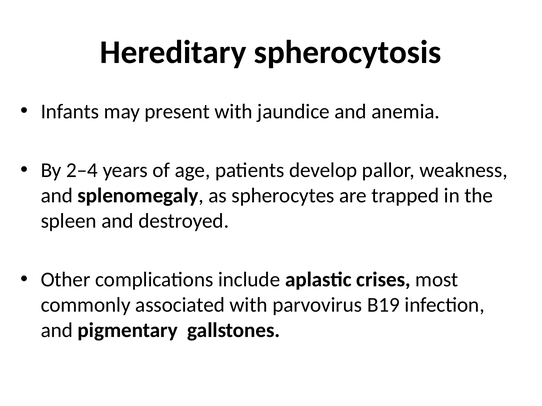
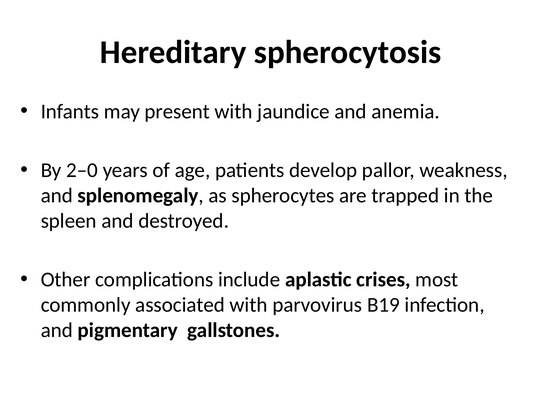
2–4: 2–4 -> 2–0
